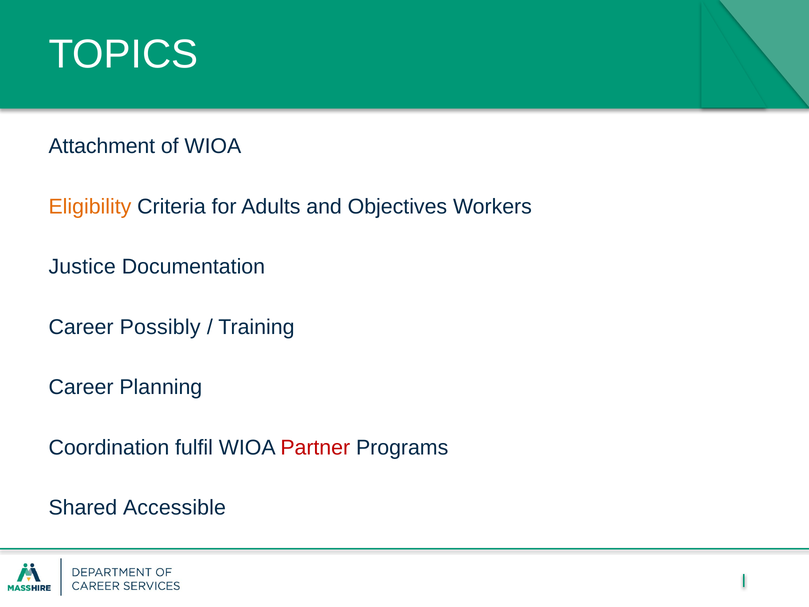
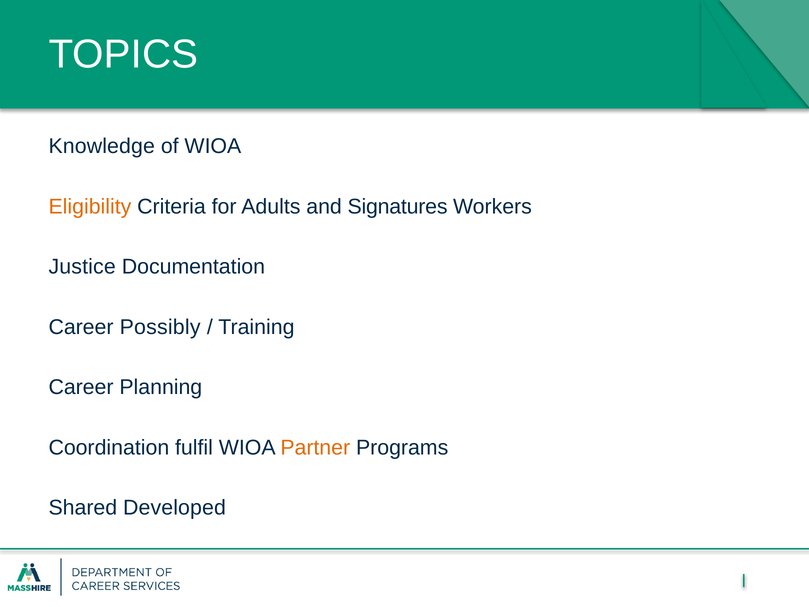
Attachment: Attachment -> Knowledge
Objectives: Objectives -> Signatures
Partner colour: red -> orange
Accessible: Accessible -> Developed
